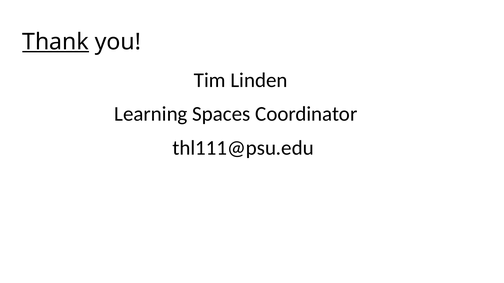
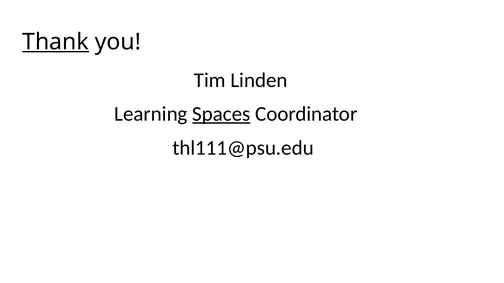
Spaces underline: none -> present
